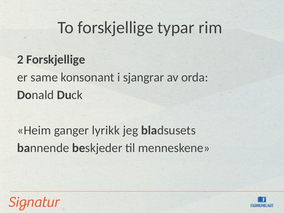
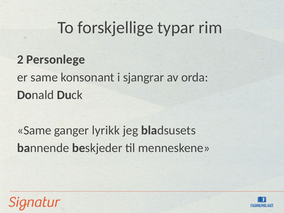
2 Forskjellige: Forskjellige -> Personlege
Heim at (34, 130): Heim -> Same
